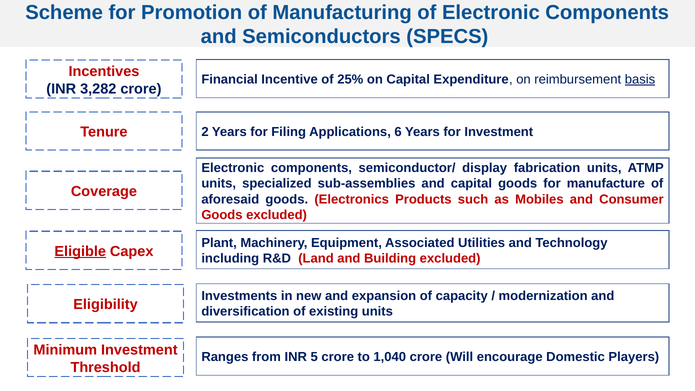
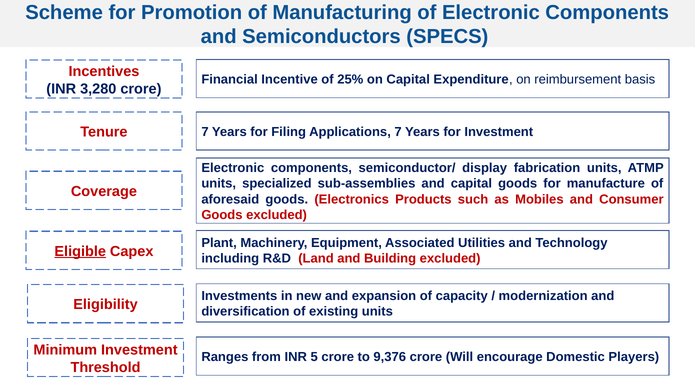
basis underline: present -> none
3,282: 3,282 -> 3,280
Tenure 2: 2 -> 7
Applications 6: 6 -> 7
1,040: 1,040 -> 9,376
